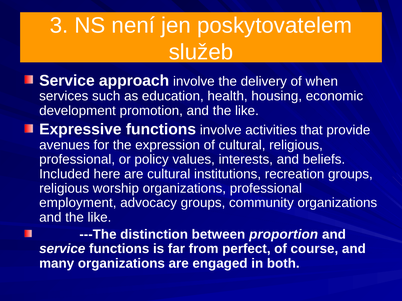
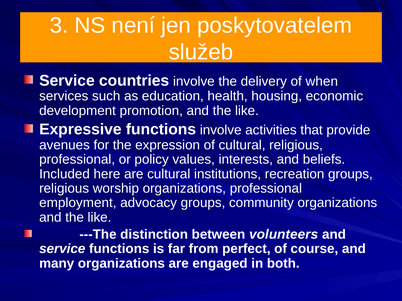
approach: approach -> countries
proportion: proportion -> volunteers
